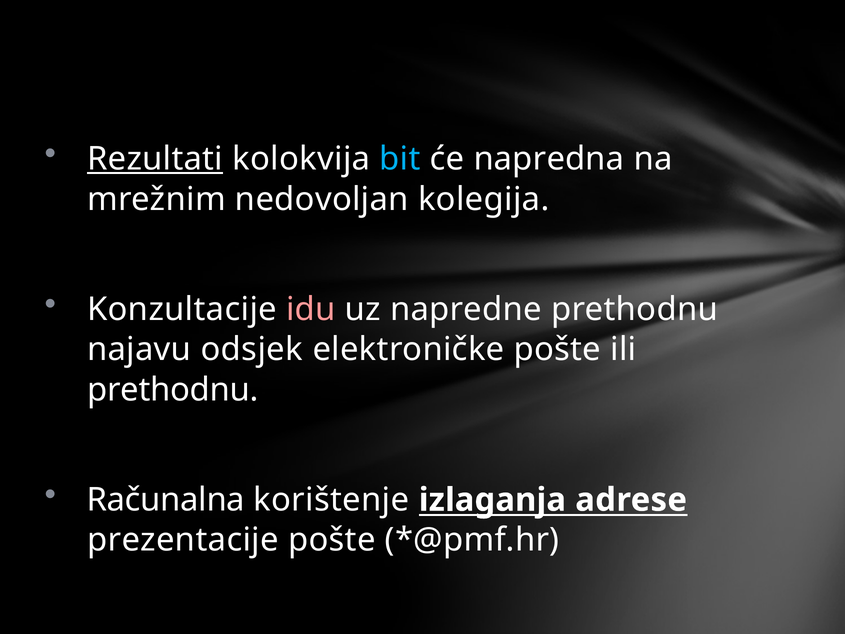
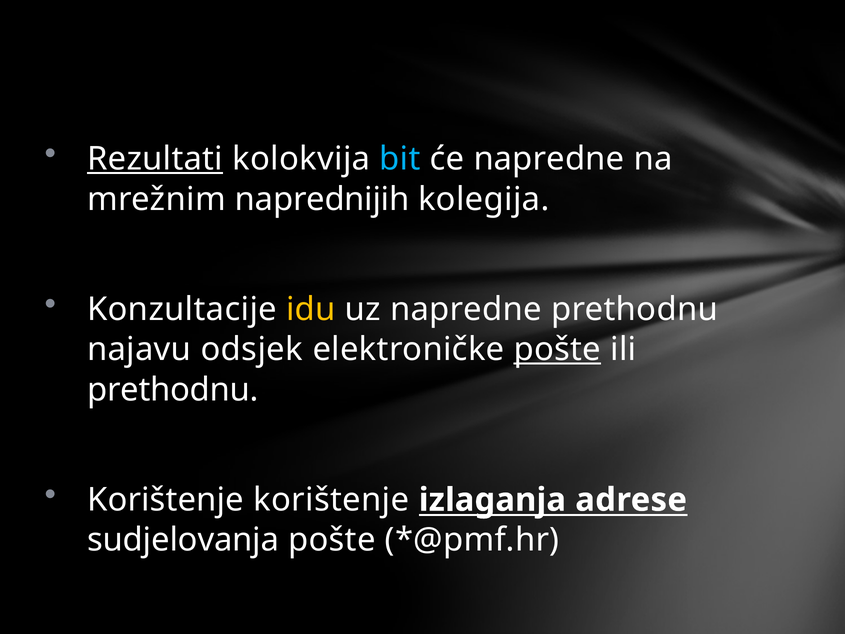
će napredna: napredna -> napredne
nedovoljan: nedovoljan -> naprednijih
idu colour: pink -> yellow
pošte at (557, 349) underline: none -> present
Računalna at (166, 500): Računalna -> Korištenje
prezentacije: prezentacije -> sudjelovanja
